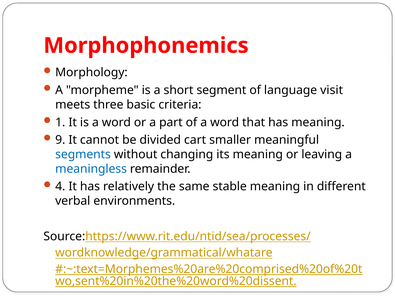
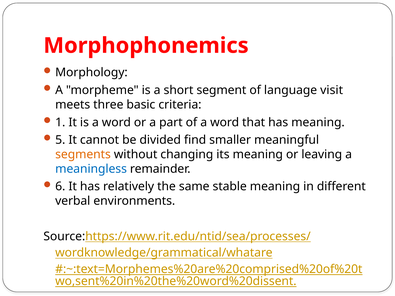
9: 9 -> 5
cart: cart -> find
segments colour: blue -> orange
4: 4 -> 6
